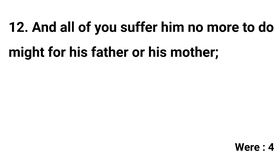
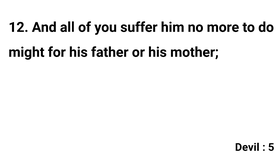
Were: Were -> Devil
4: 4 -> 5
